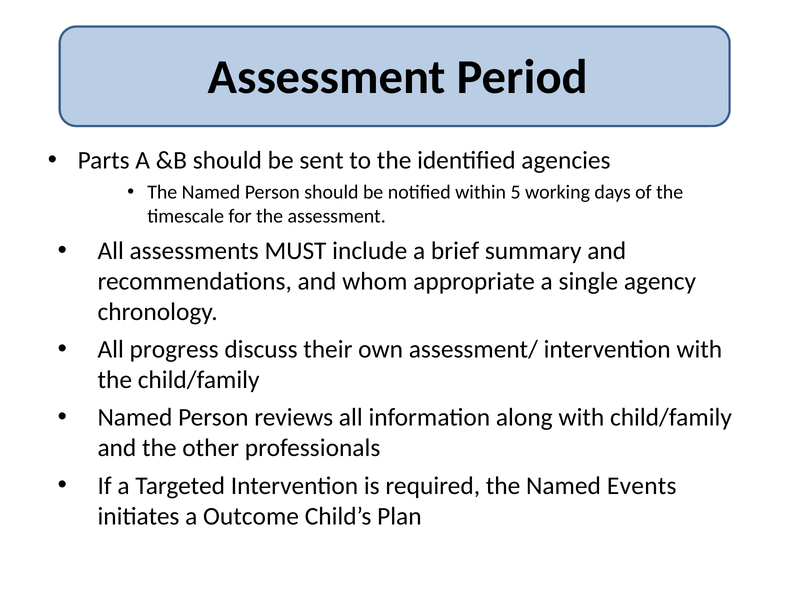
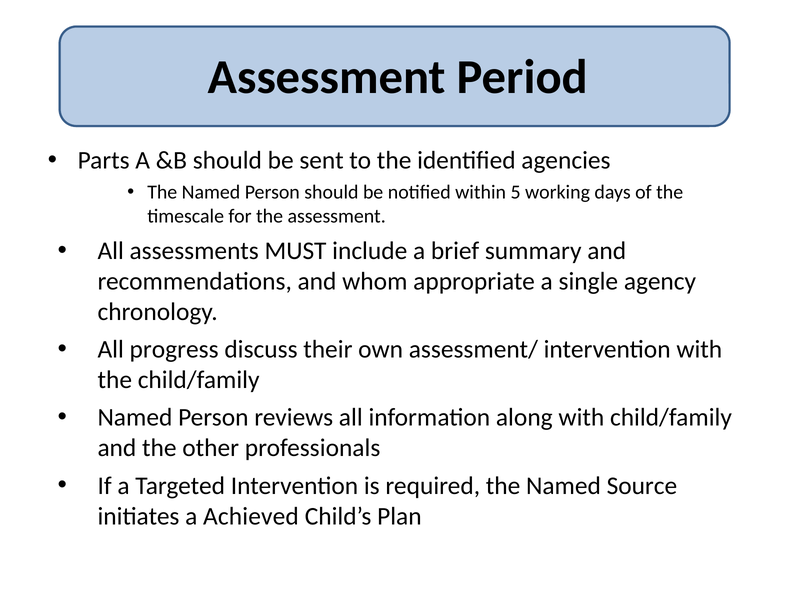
Events: Events -> Source
Outcome: Outcome -> Achieved
